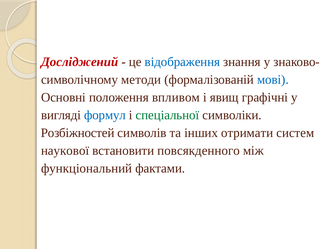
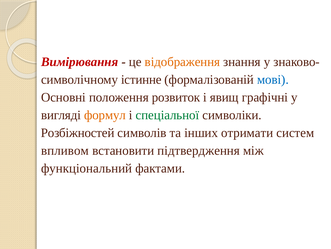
Досліджений: Досліджений -> Вимірювання
відображення colour: blue -> orange
методи: методи -> істинне
впливом: впливом -> розвиток
формул colour: blue -> orange
наукової: наукової -> впливом
повсякденного: повсякденного -> підтвердження
